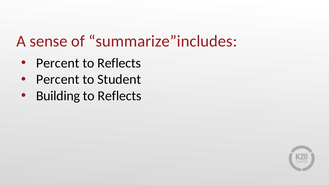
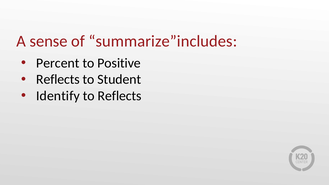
Reflects at (119, 63): Reflects -> Positive
Percent at (58, 80): Percent -> Reflects
Building: Building -> Identify
